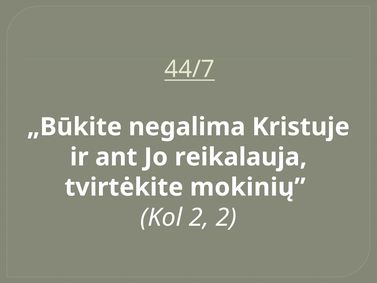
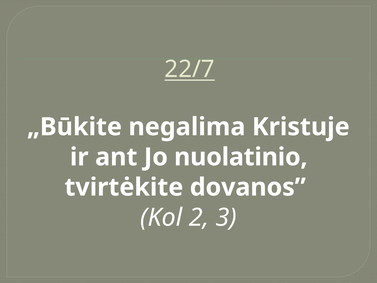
44/7: 44/7 -> 22/7
reikalauja: reikalauja -> nuolatinio
mokinių: mokinių -> dovanos
2 2: 2 -> 3
